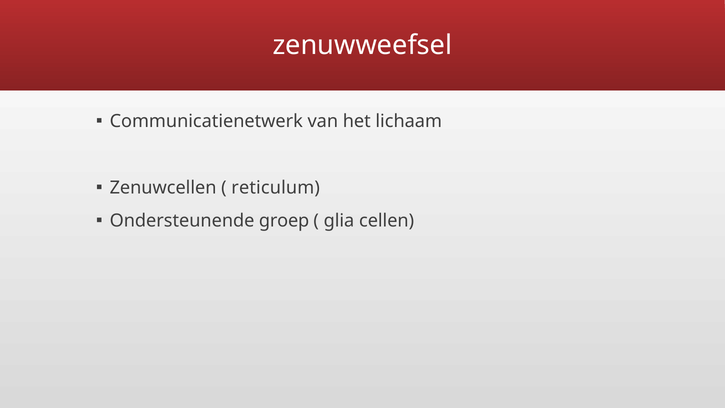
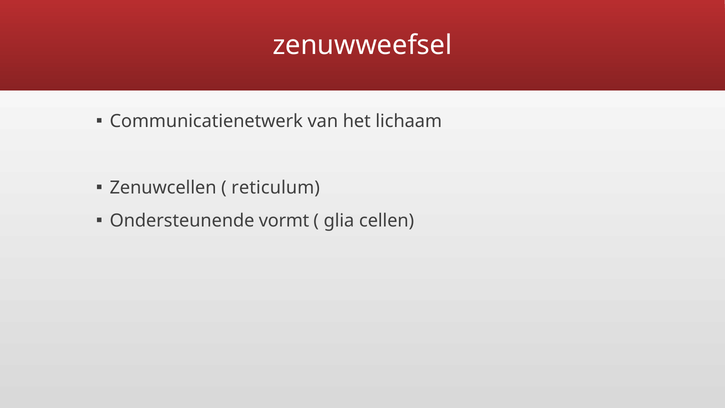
groep: groep -> vormt
